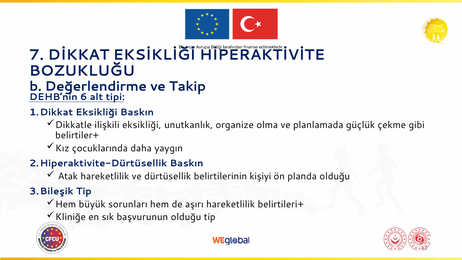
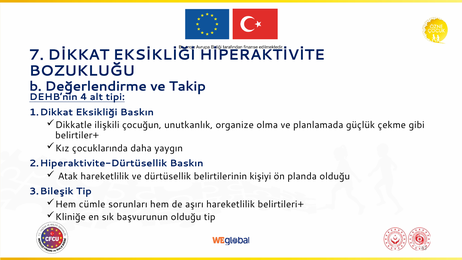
6: 6 -> 4
ilişkili eksikliği: eksikliği -> çocuğun
büyük: büyük -> cümle
